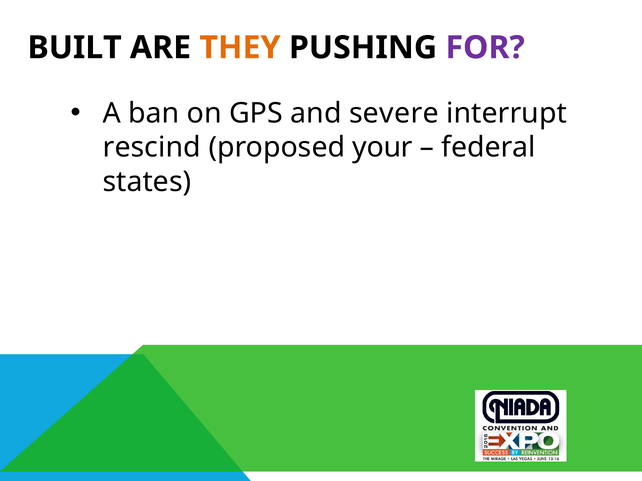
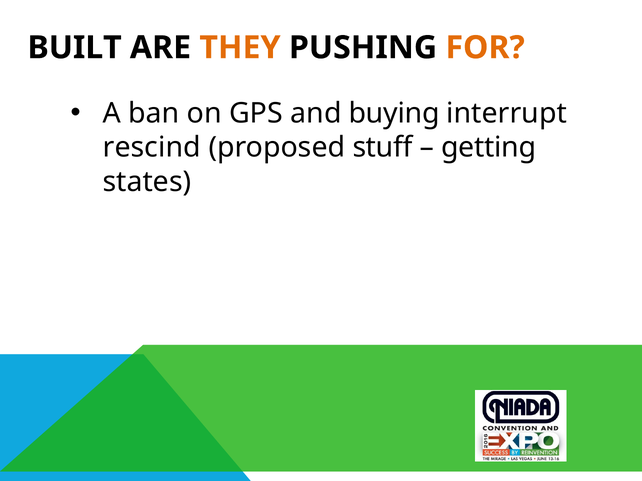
FOR colour: purple -> orange
severe: severe -> buying
your: your -> stuff
federal: federal -> getting
